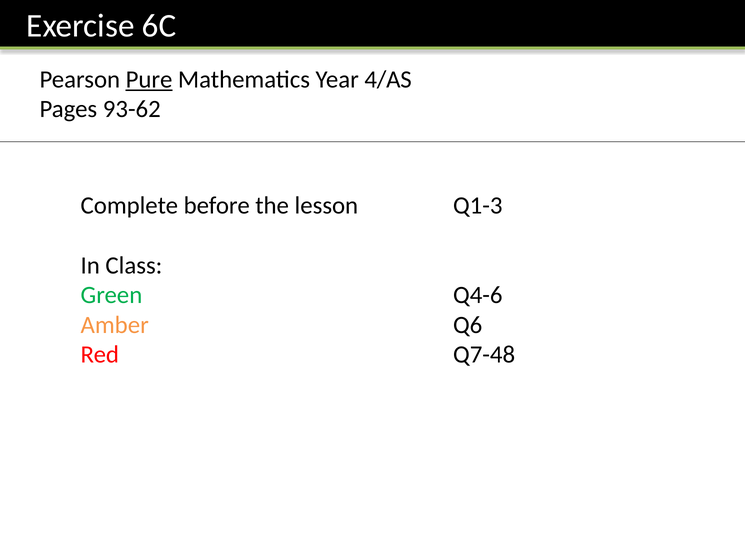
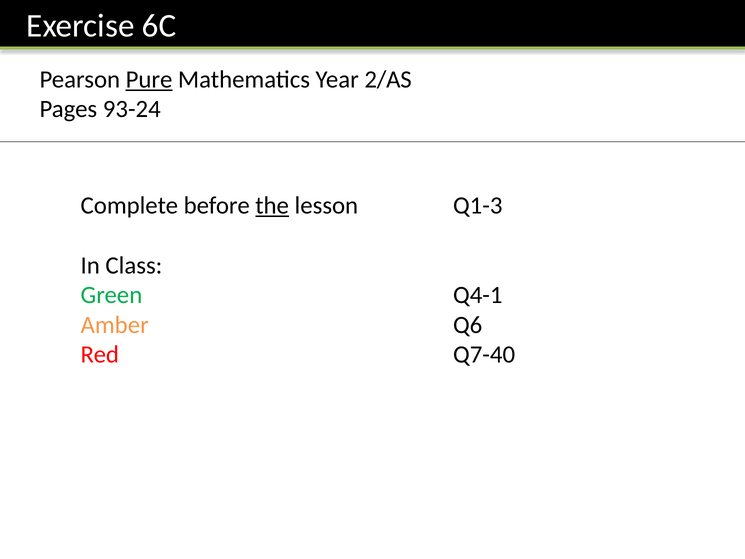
4/AS: 4/AS -> 2/AS
93-62: 93-62 -> 93-24
the underline: none -> present
Q4-6: Q4-6 -> Q4-1
Q7-48: Q7-48 -> Q7-40
